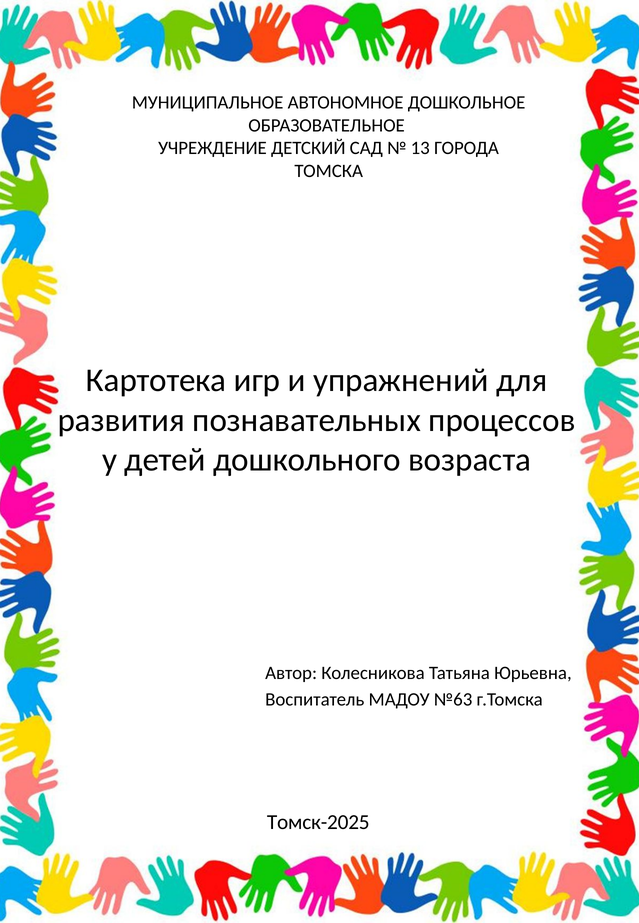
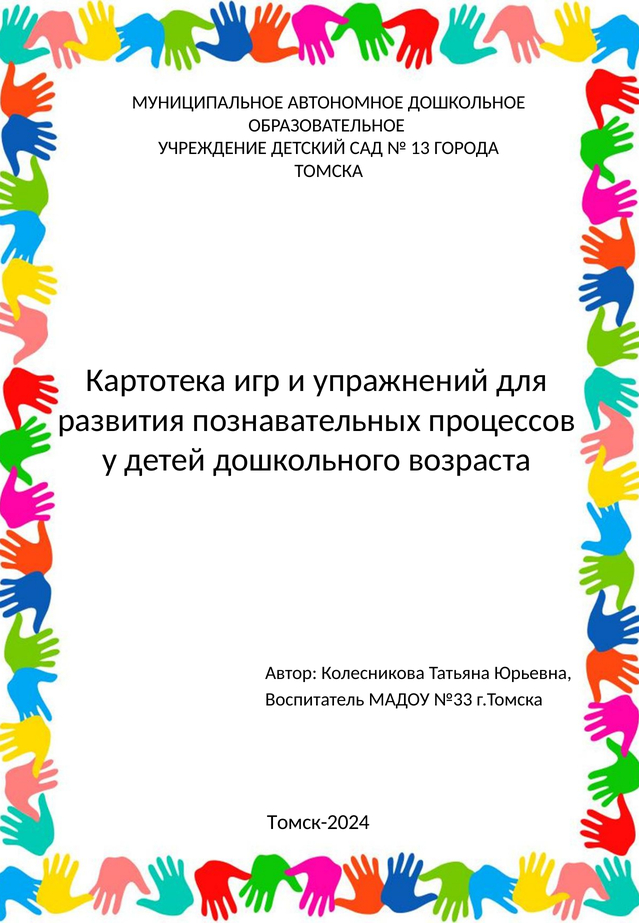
№63: №63 -> №33
Томск-2025: Томск-2025 -> Томск-2024
